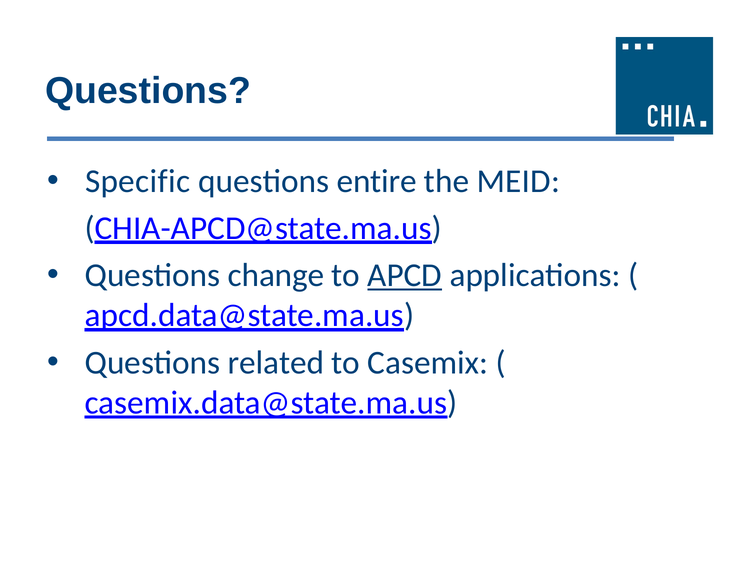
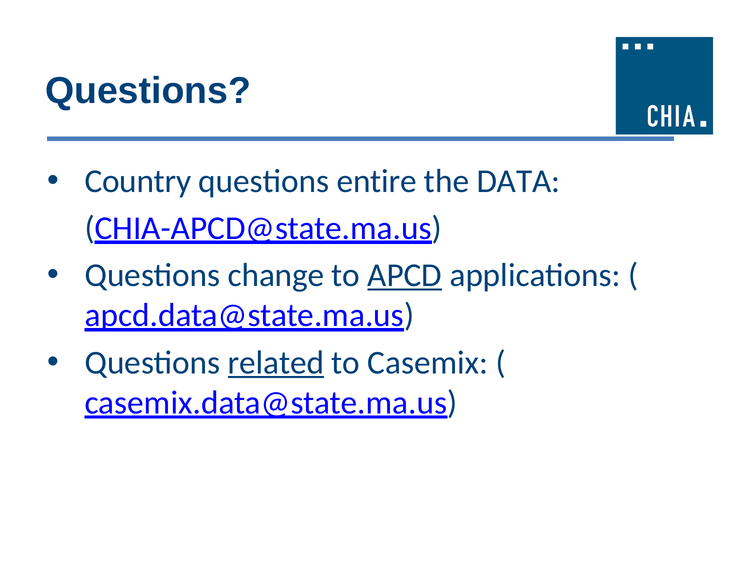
Specific: Specific -> Country
MEID: MEID -> DATA
related underline: none -> present
